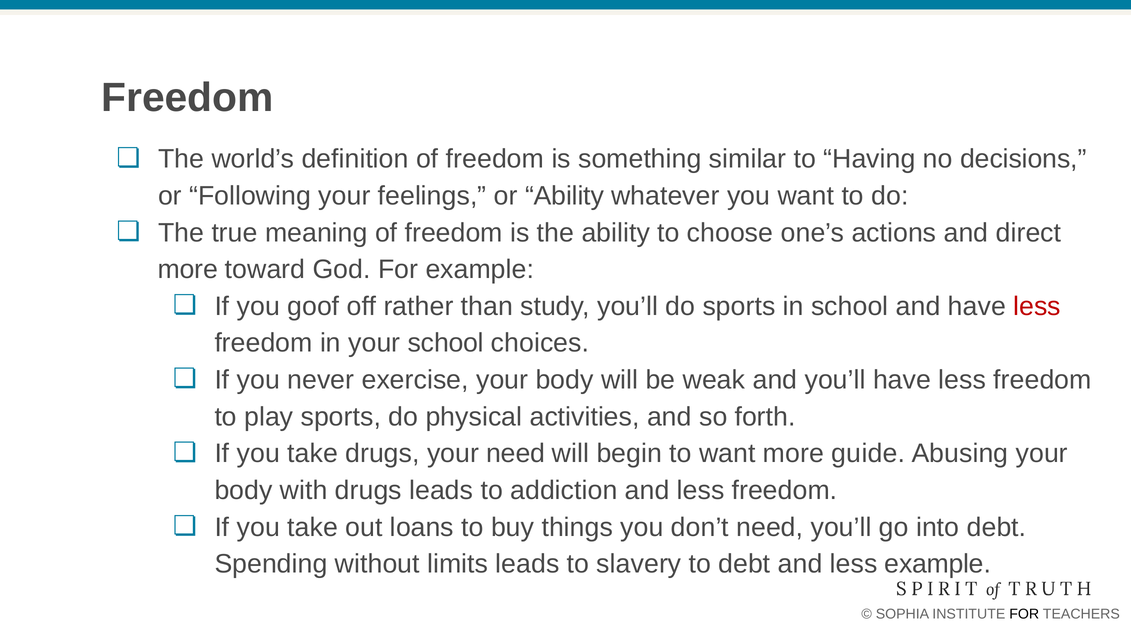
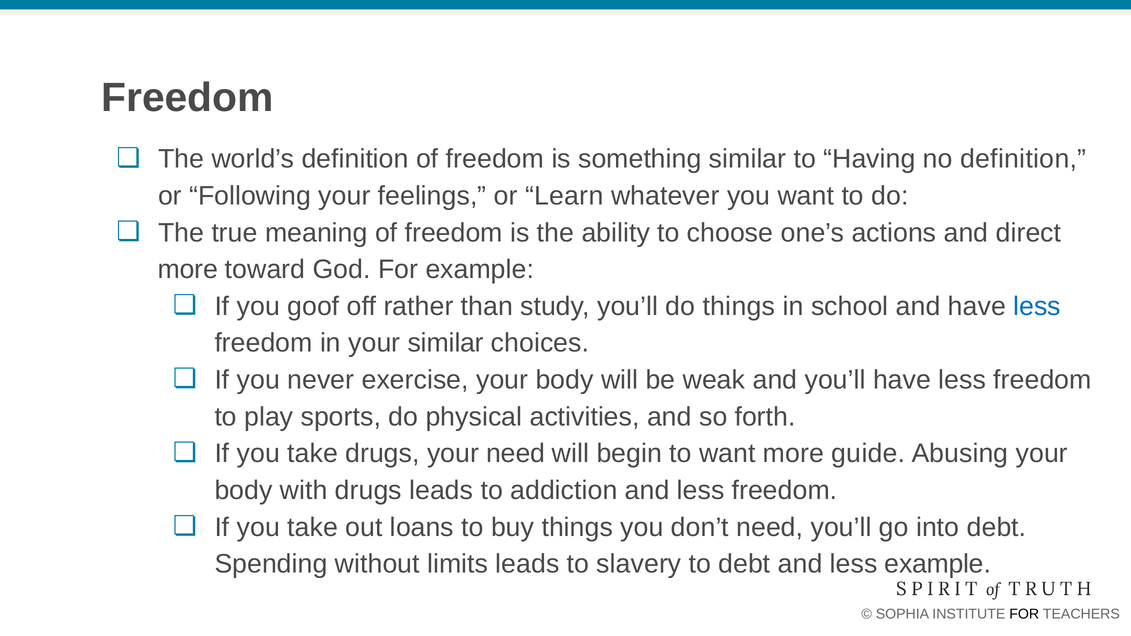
no decisions: decisions -> definition
or Ability: Ability -> Learn
do sports: sports -> things
less at (1037, 306) colour: red -> blue
your school: school -> similar
